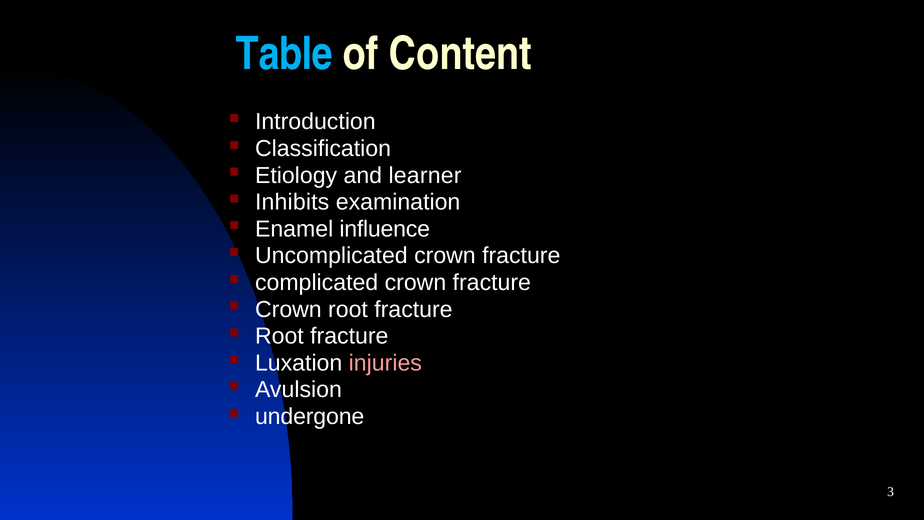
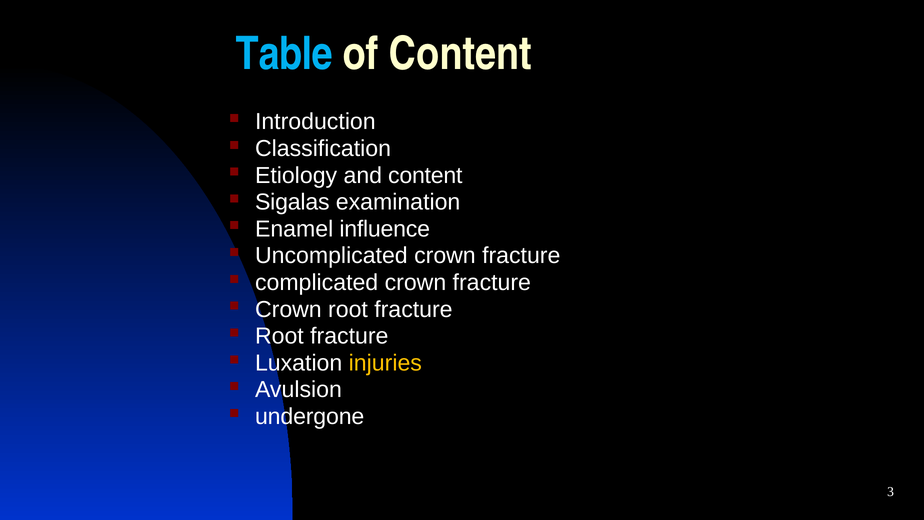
and learner: learner -> content
Inhibits: Inhibits -> Sigalas
injuries colour: pink -> yellow
